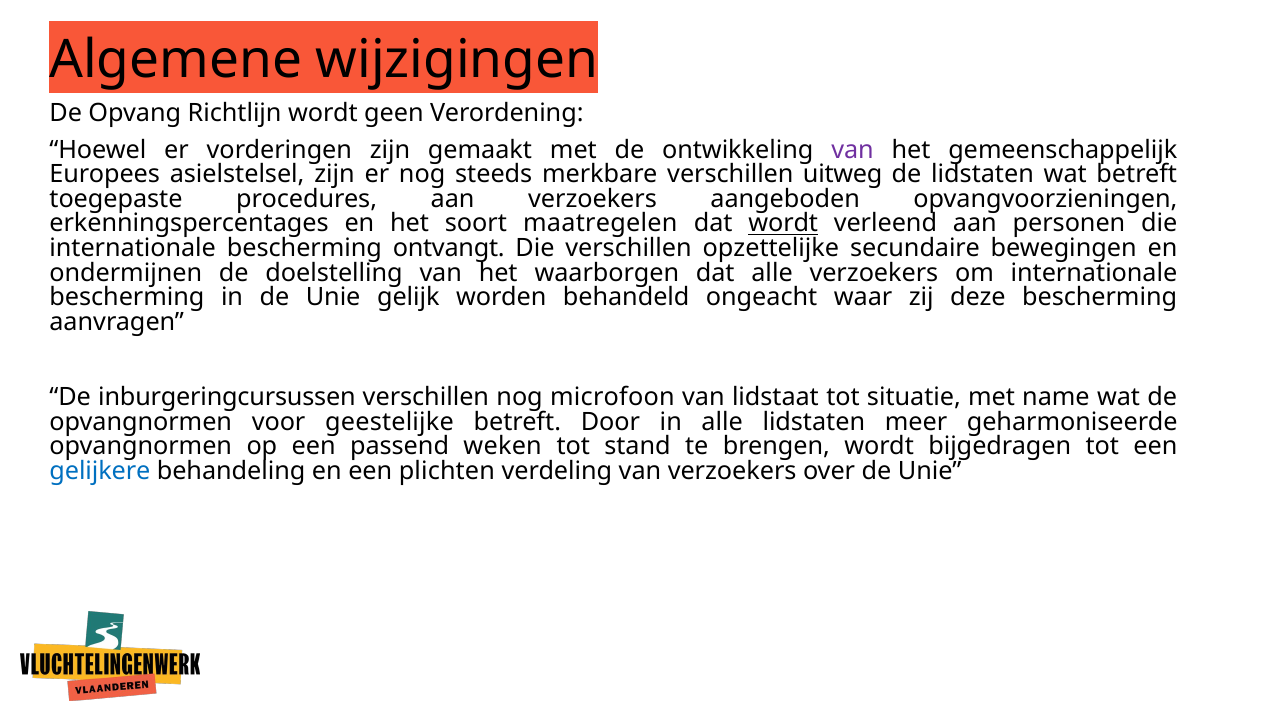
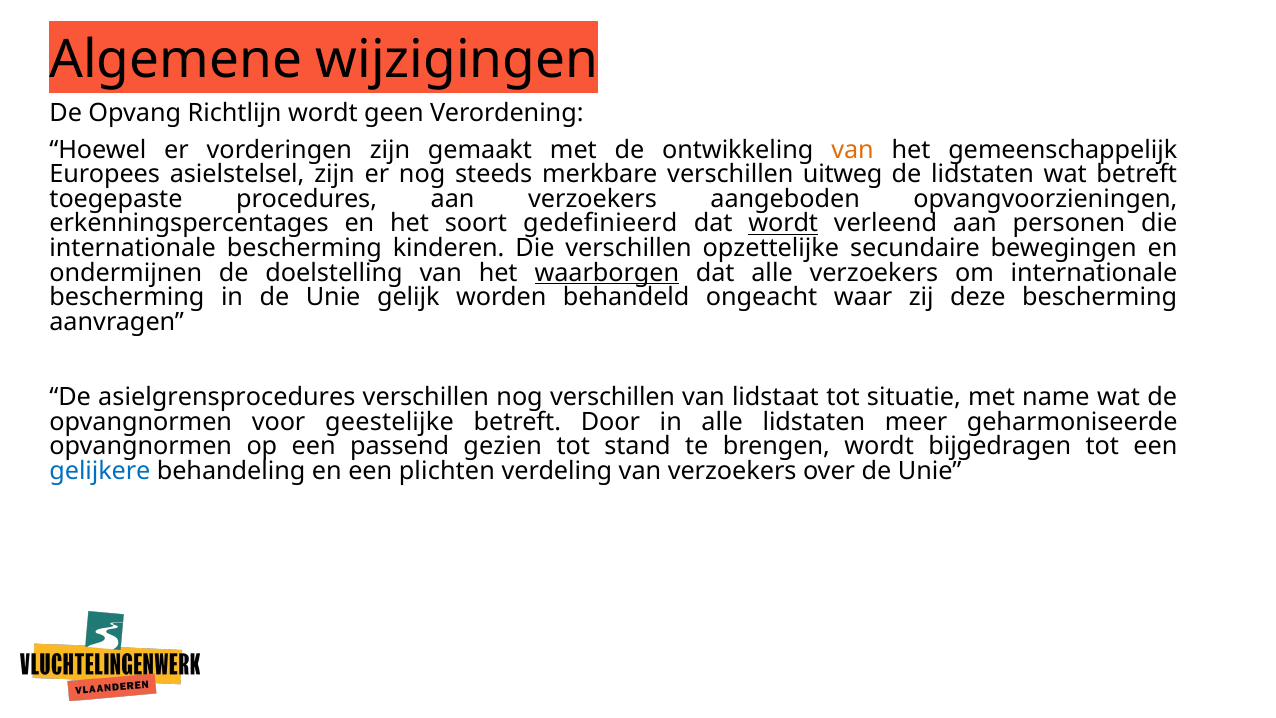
van at (853, 150) colour: purple -> orange
maatregelen: maatregelen -> gedefinieerd
ontvangt: ontvangt -> kinderen
waarborgen underline: none -> present
inburgeringcursussen: inburgeringcursussen -> asielgrensprocedures
nog microfoon: microfoon -> verschillen
weken: weken -> gezien
